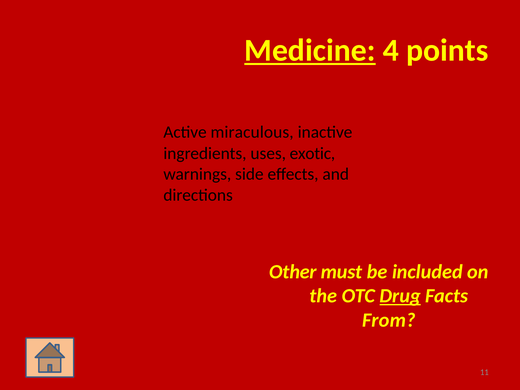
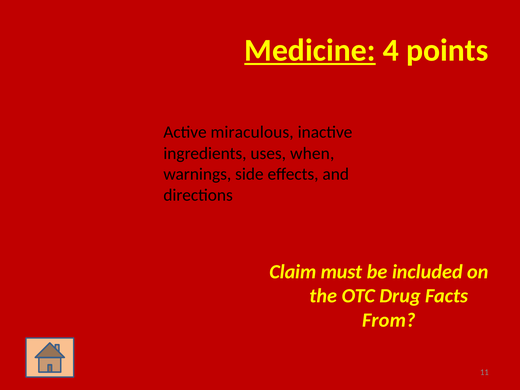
exotic: exotic -> when
Other: Other -> Claim
Drug underline: present -> none
